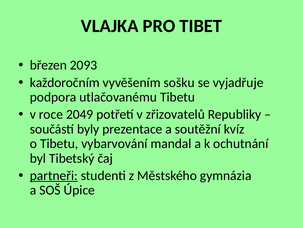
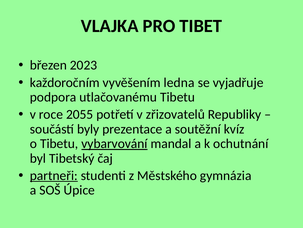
2093: 2093 -> 2023
sošku: sošku -> ledna
2049: 2049 -> 2055
vybarvování underline: none -> present
